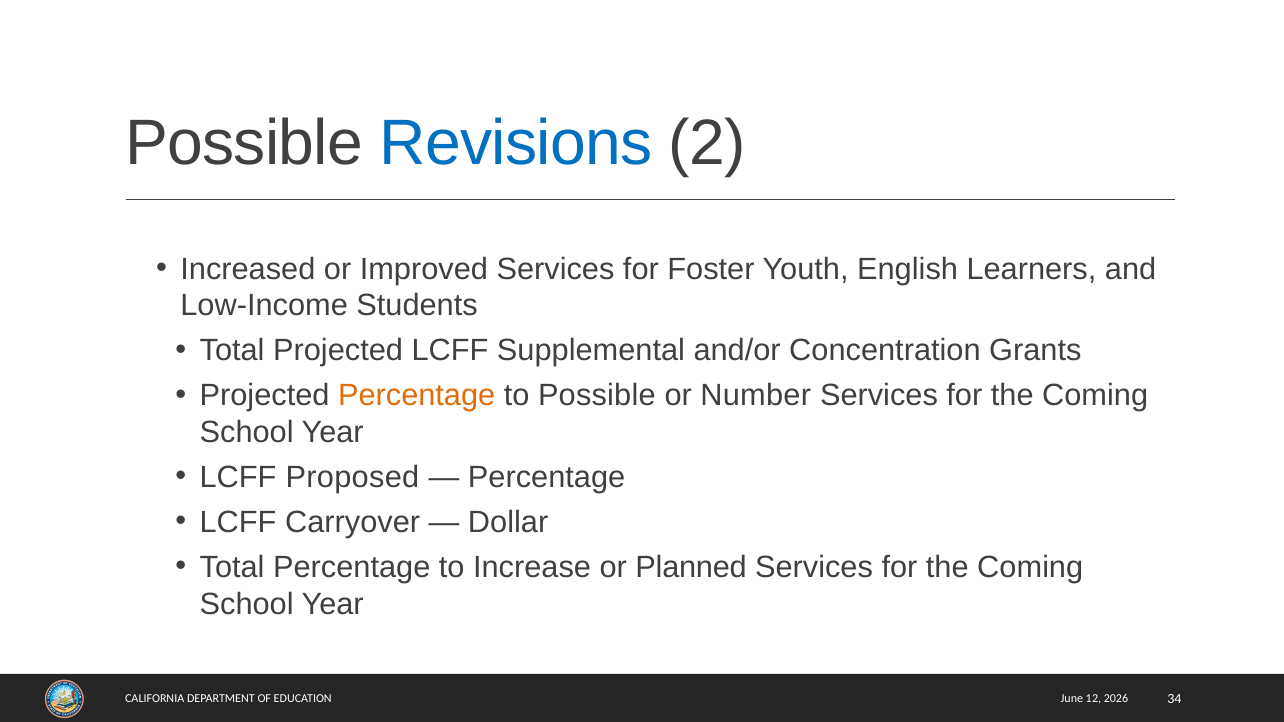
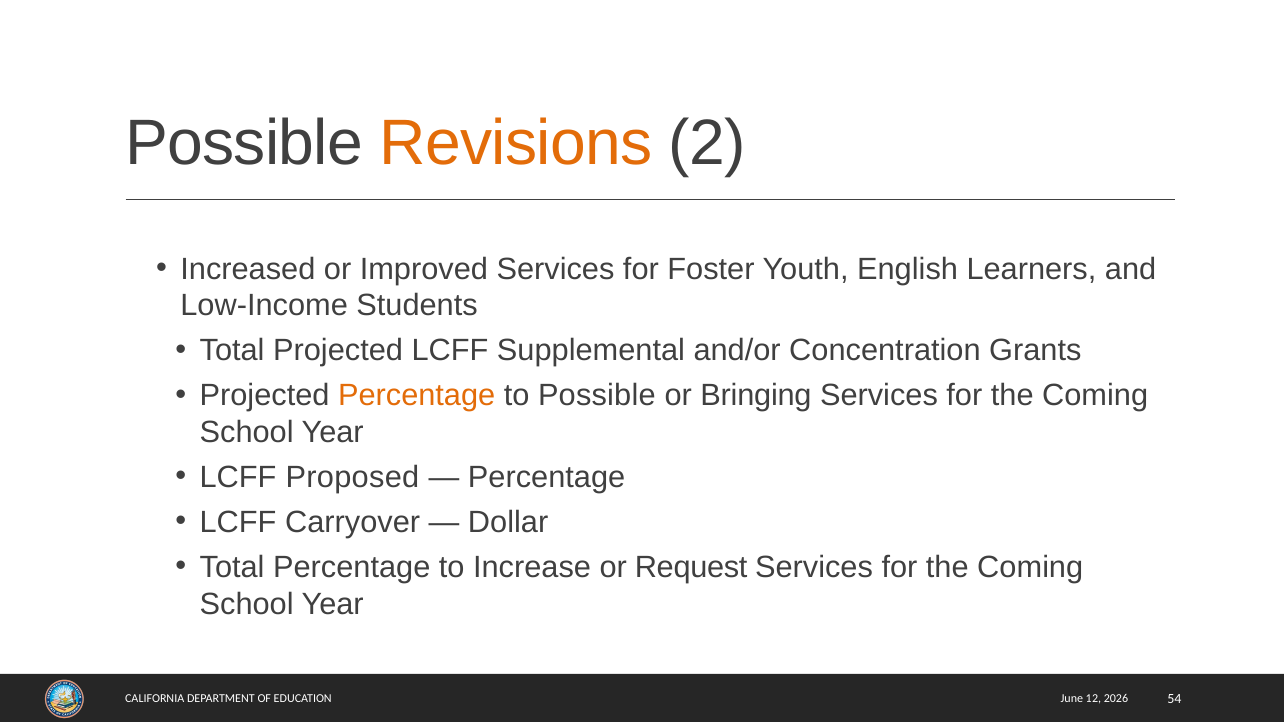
Revisions colour: blue -> orange
Number: Number -> Bringing
Planned: Planned -> Request
34: 34 -> 54
